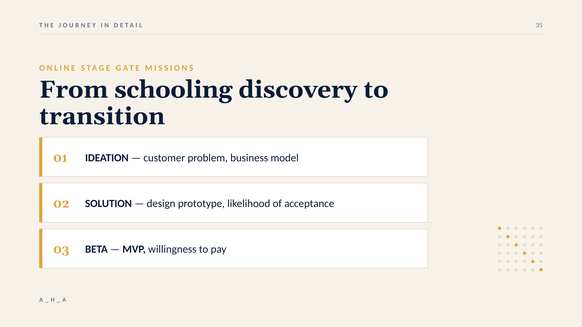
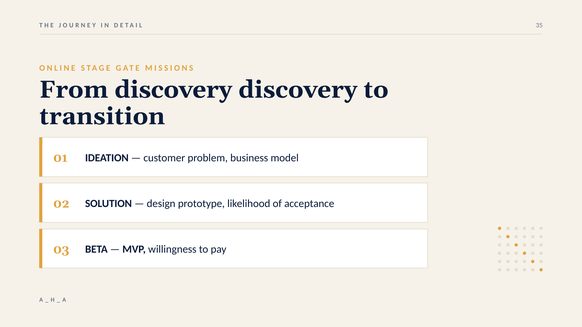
From schooling: schooling -> discovery
